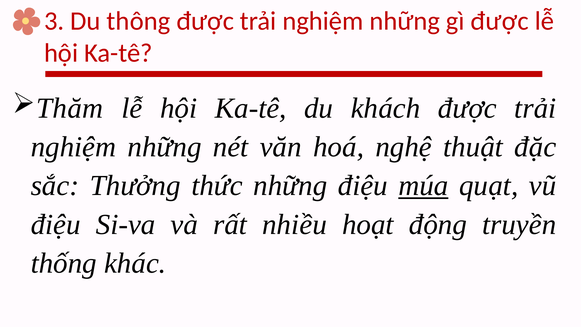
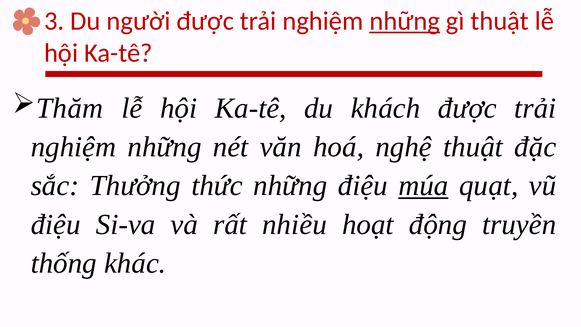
thông: thông -> người
những at (405, 21) underline: none -> present
gì được: được -> thuật
